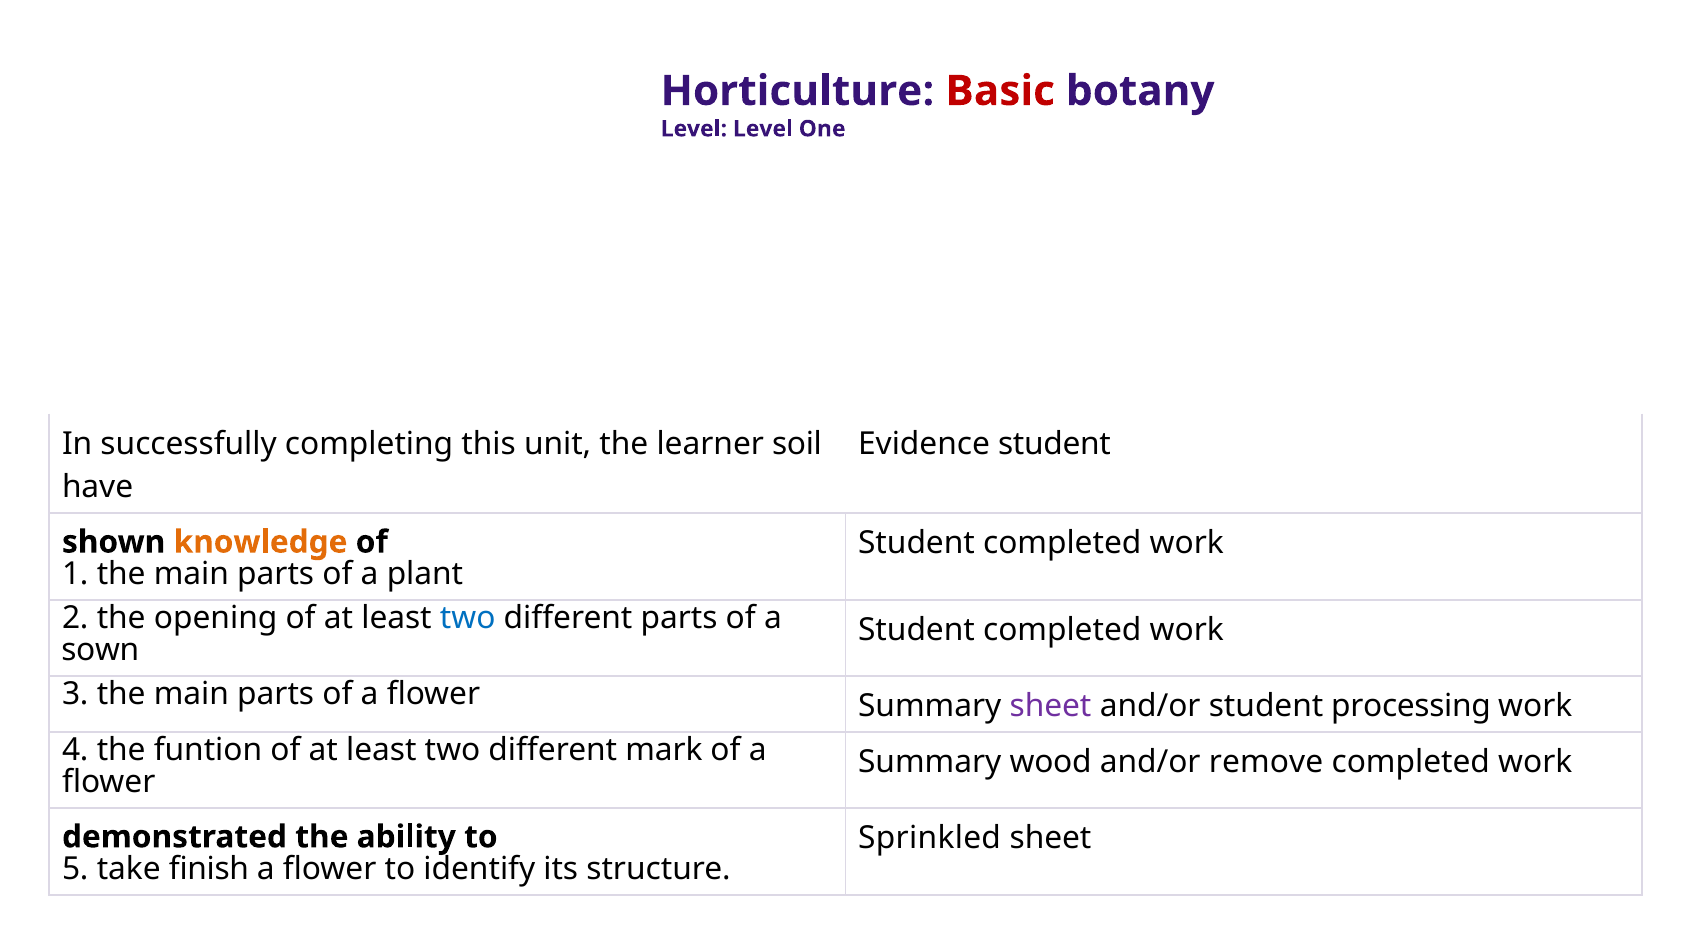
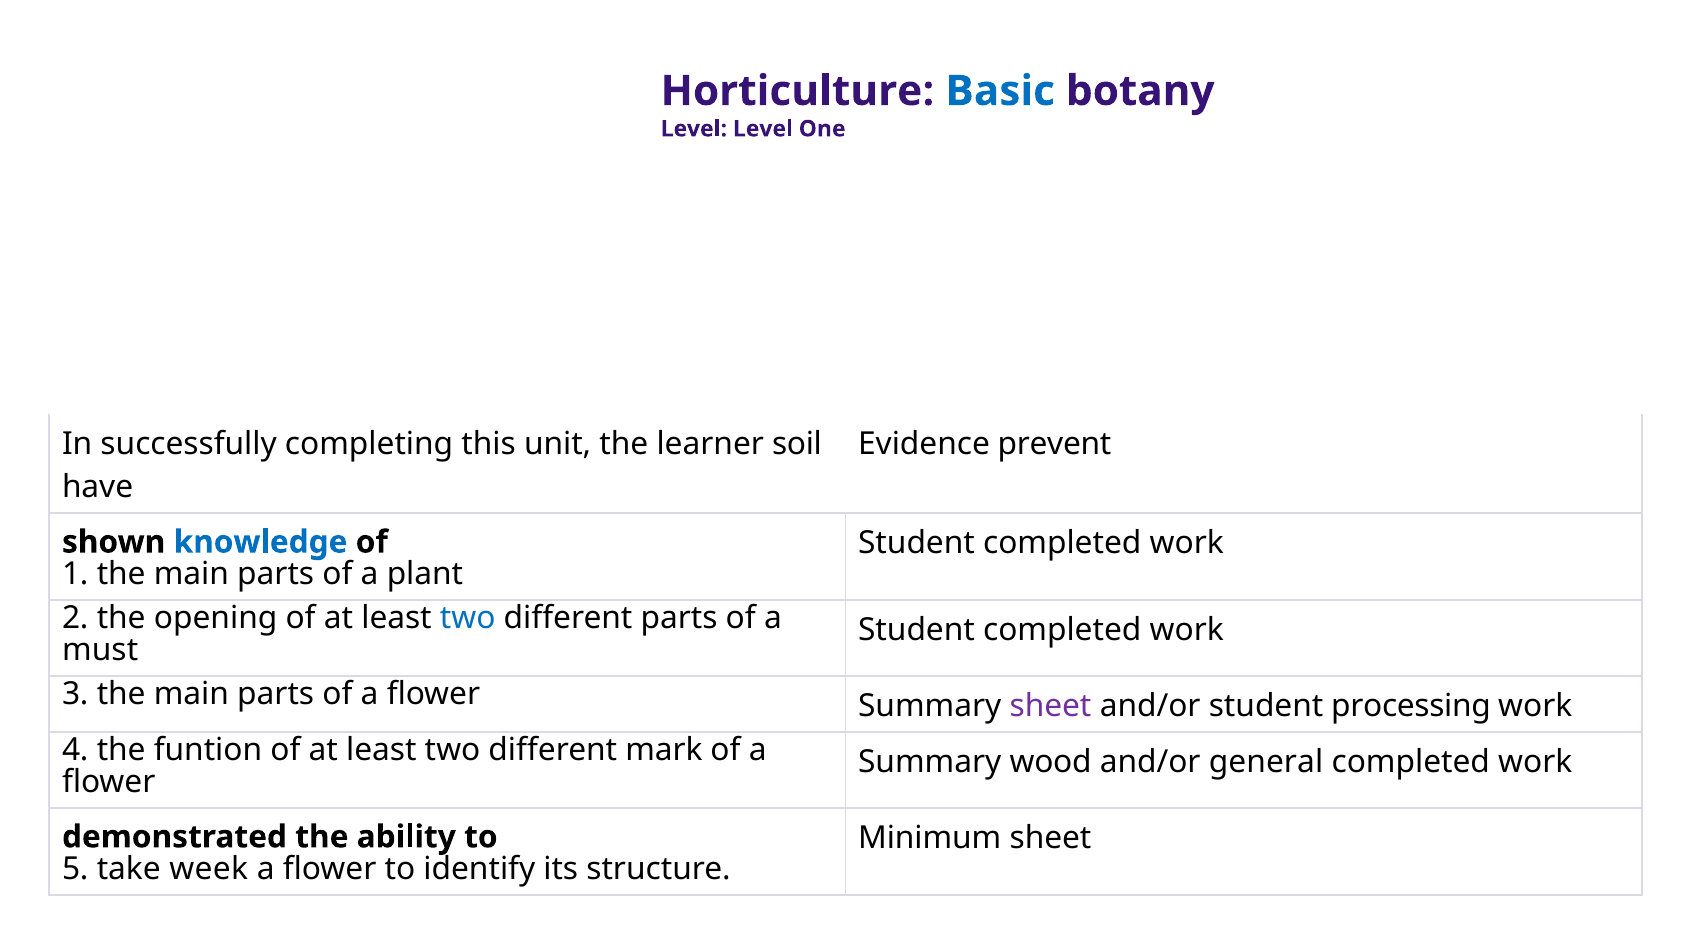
Basic colour: red -> blue
Evidence student: student -> prevent
knowledge colour: orange -> blue
sown: sown -> must
remove: remove -> general
Sprinkled: Sprinkled -> Minimum
finish: finish -> week
